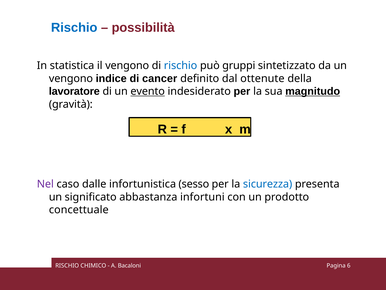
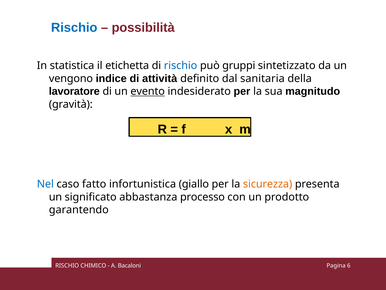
il vengono: vengono -> etichetta
cancer: cancer -> attività
ottenute: ottenute -> sanitaria
magnitudo underline: present -> none
Nel colour: purple -> blue
dalle: dalle -> fatto
sesso: sesso -> giallo
sicurezza colour: blue -> orange
infortuni: infortuni -> processo
concettuale: concettuale -> garantendo
